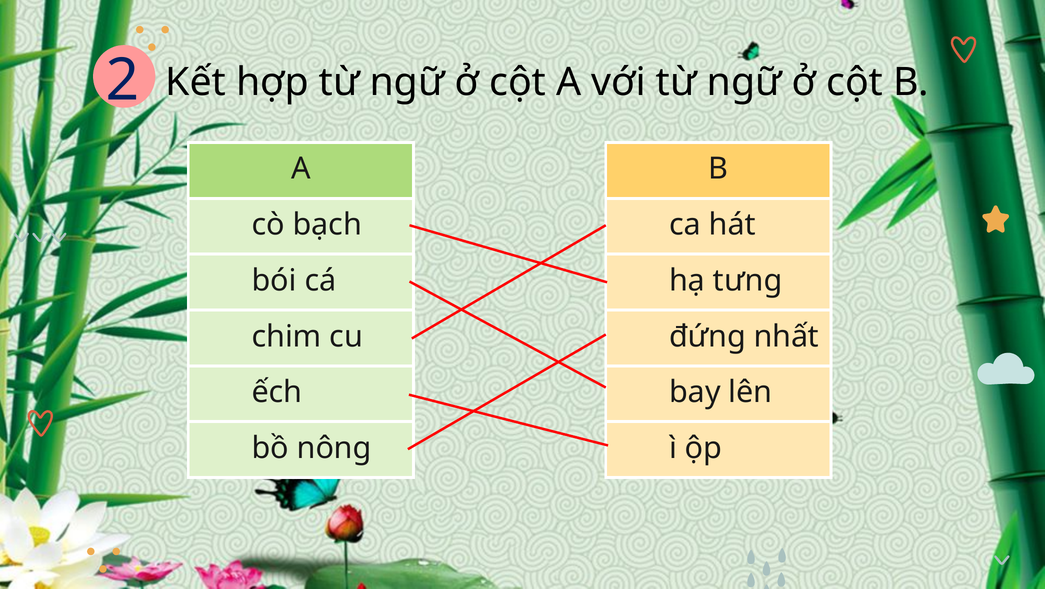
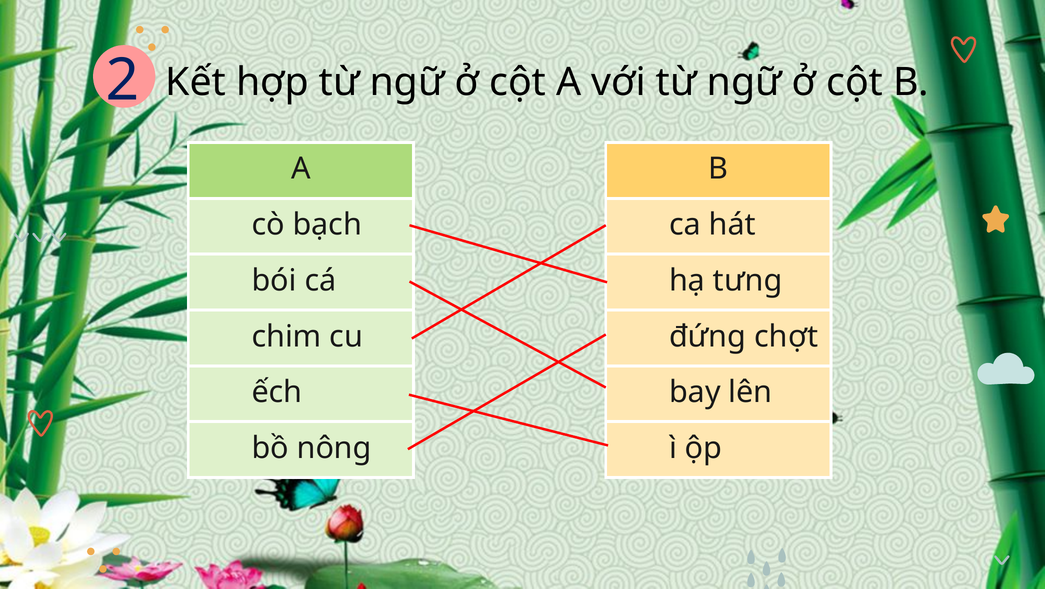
nhất: nhất -> chợt
